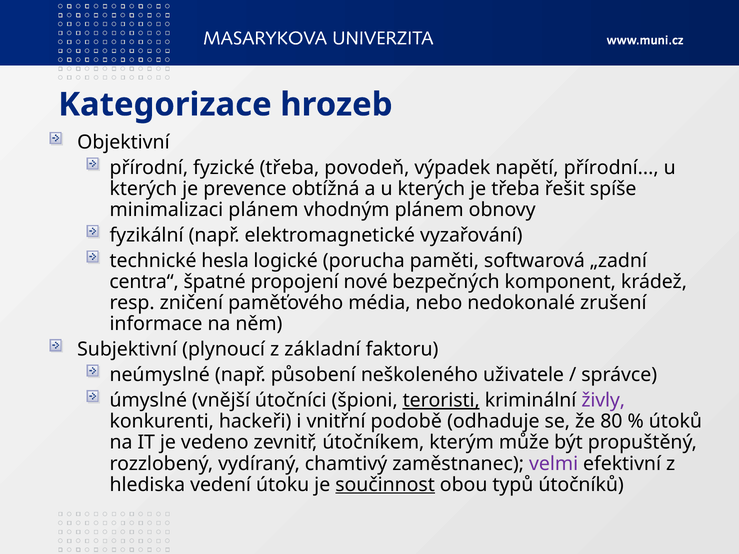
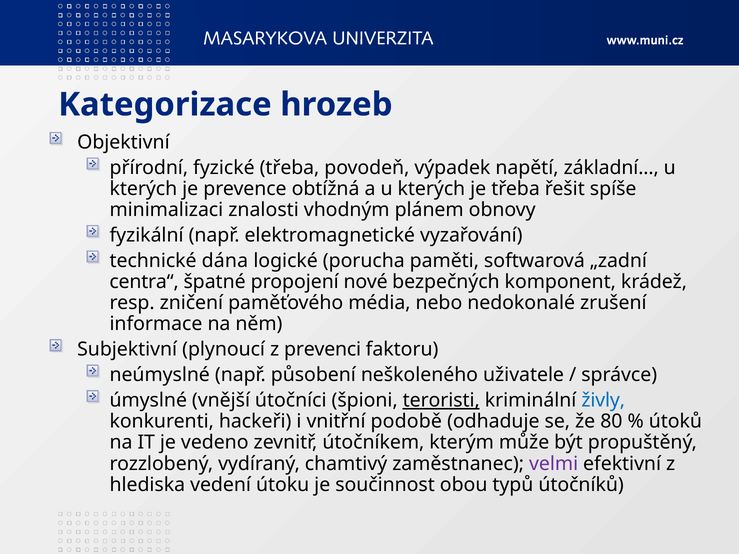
napětí přírodní: přírodní -> základní
minimalizaci plánem: plánem -> znalosti
hesla: hesla -> dána
základní: základní -> prevenci
živly colour: purple -> blue
součinnost underline: present -> none
